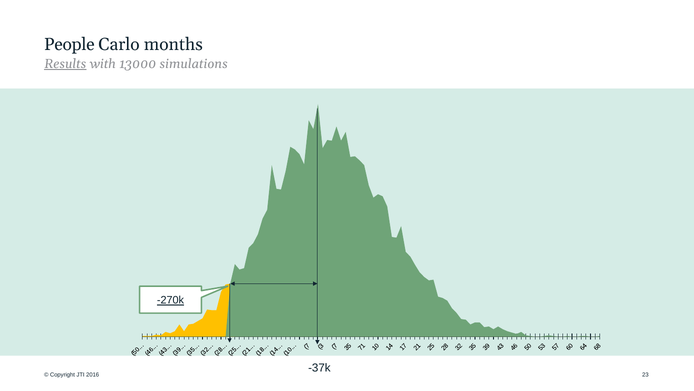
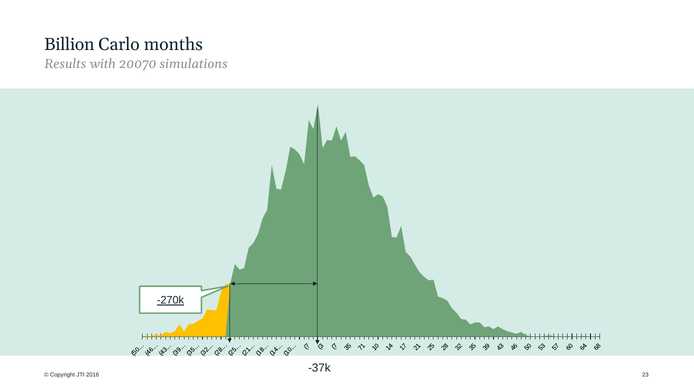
People: People -> Billion
Results underline: present -> none
13000: 13000 -> 20070
